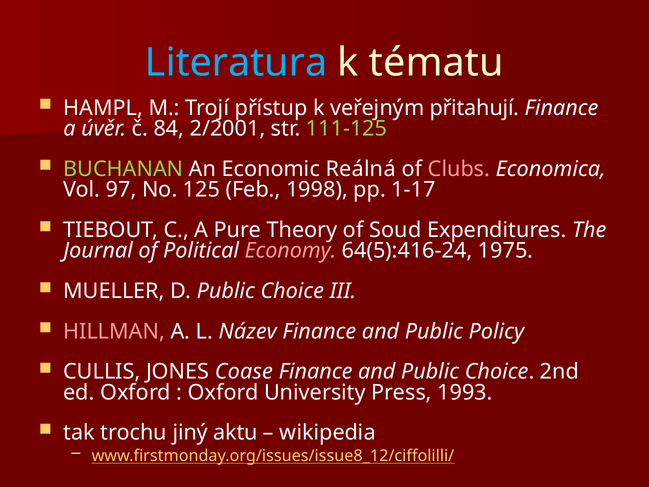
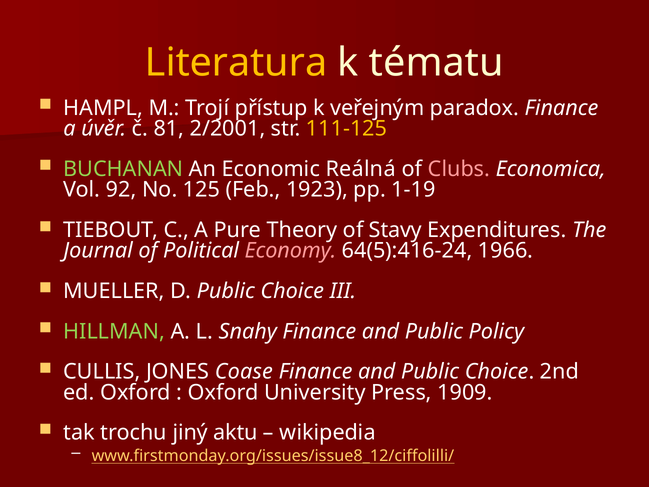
Literatura colour: light blue -> yellow
přitahují: přitahují -> paradox
84: 84 -> 81
111-125 colour: light green -> yellow
97: 97 -> 92
1998: 1998 -> 1923
1-17: 1-17 -> 1-19
Soud: Soud -> Stavy
1975: 1975 -> 1966
HILLMAN colour: pink -> light green
Název: Název -> Snahy
1993: 1993 -> 1909
